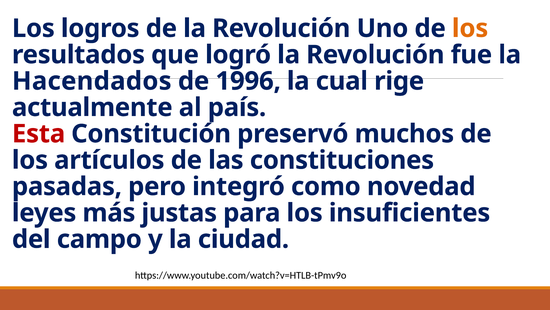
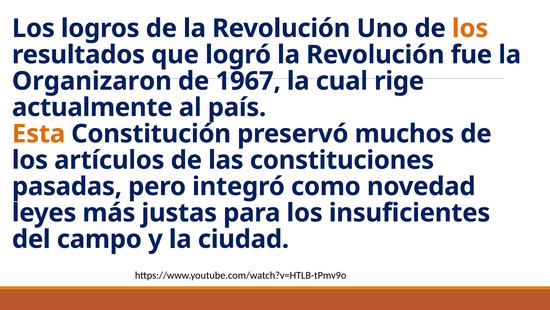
Hacendados: Hacendados -> Organizaron
1996: 1996 -> 1967
Esta colour: red -> orange
